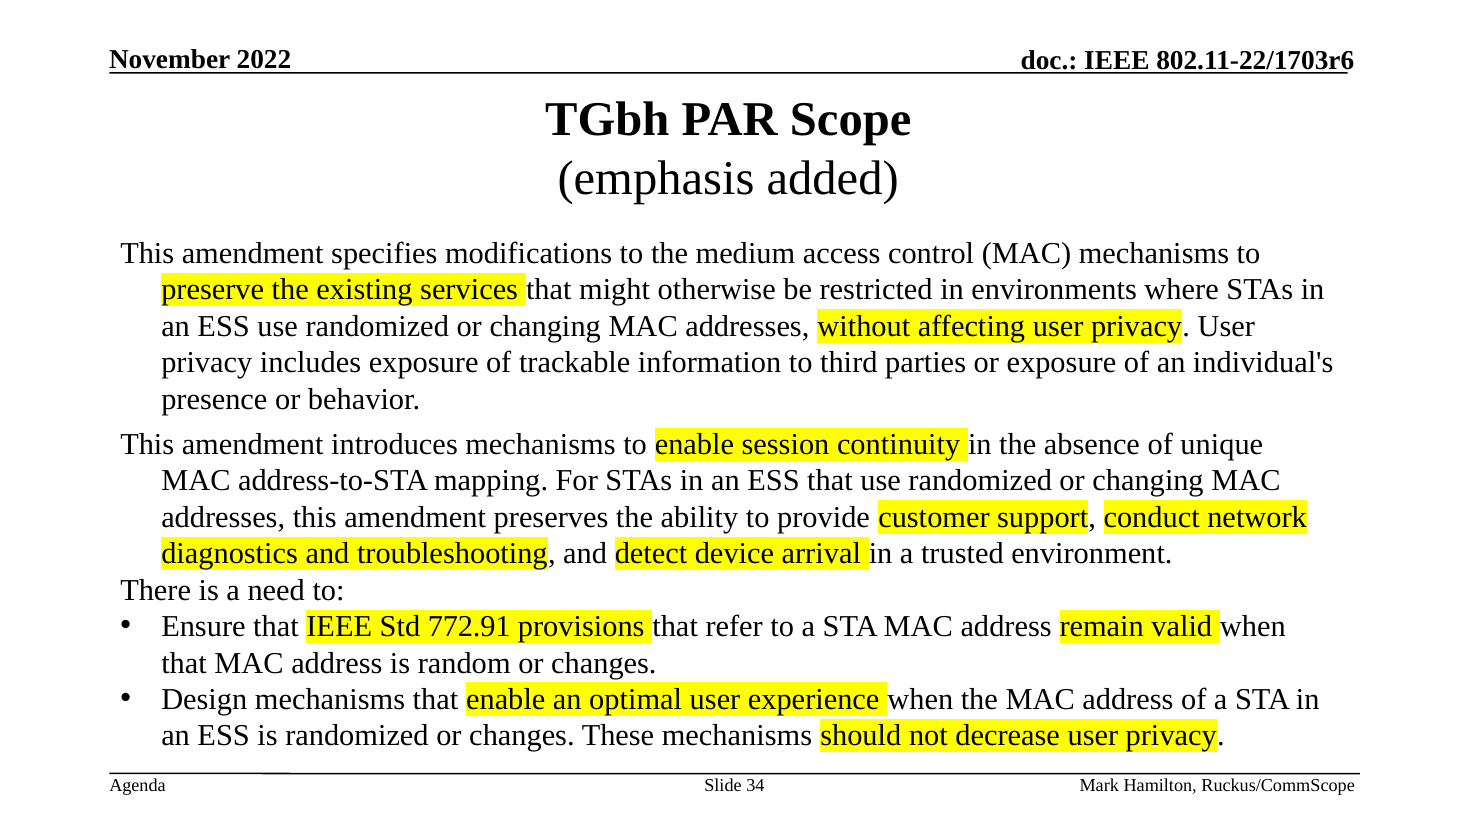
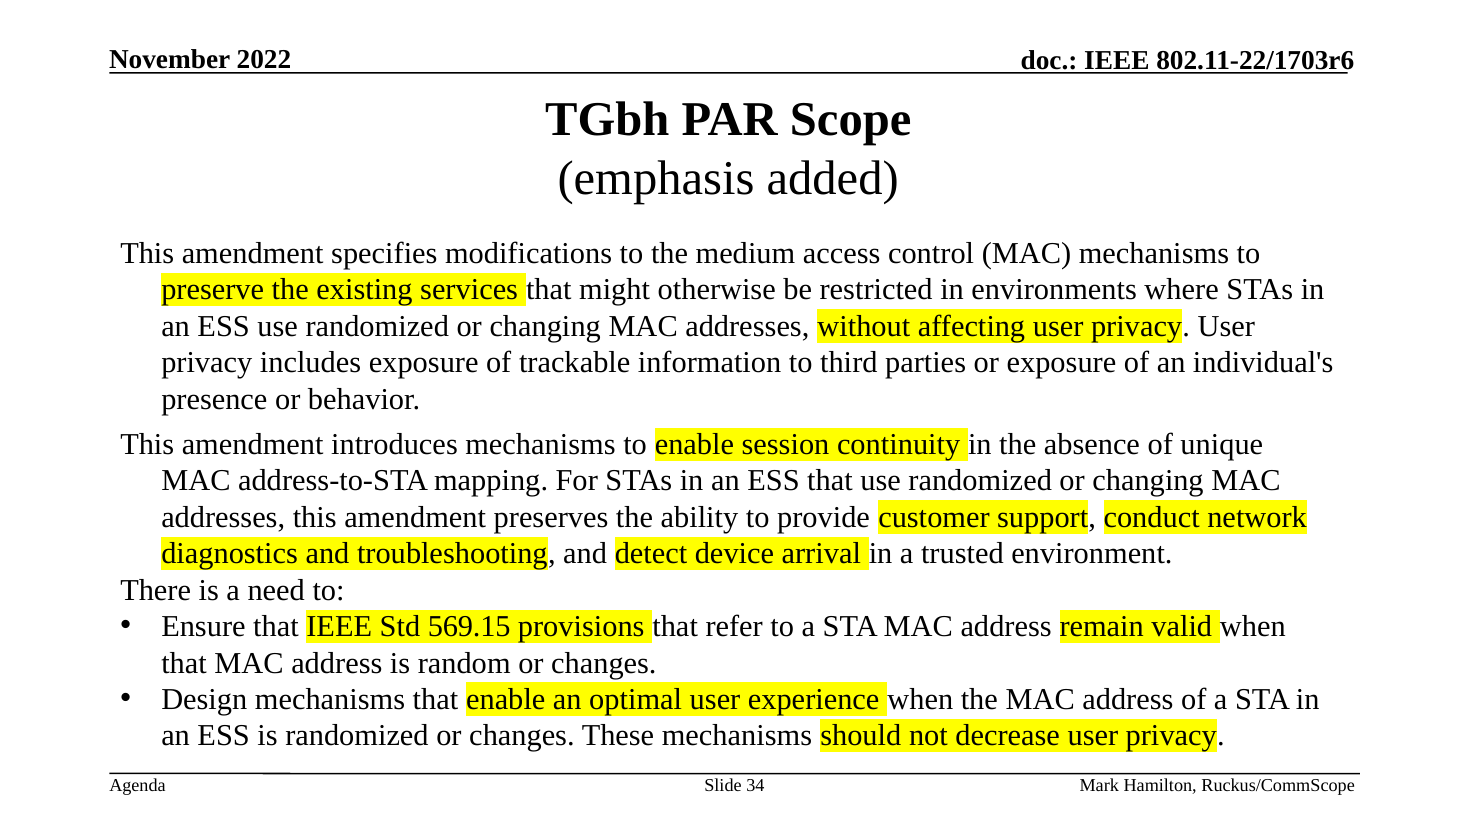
772.91: 772.91 -> 569.15
